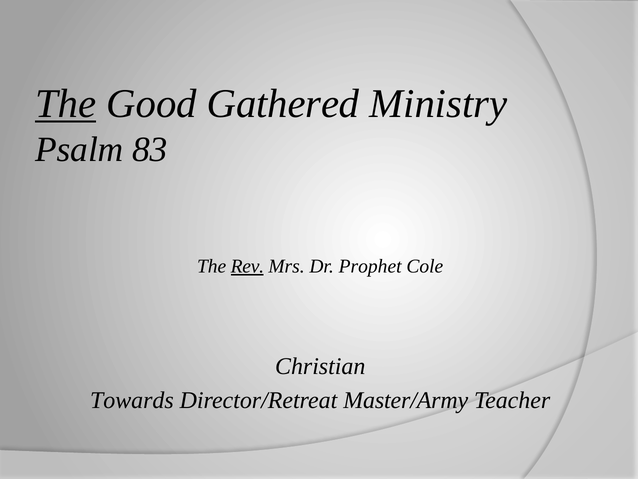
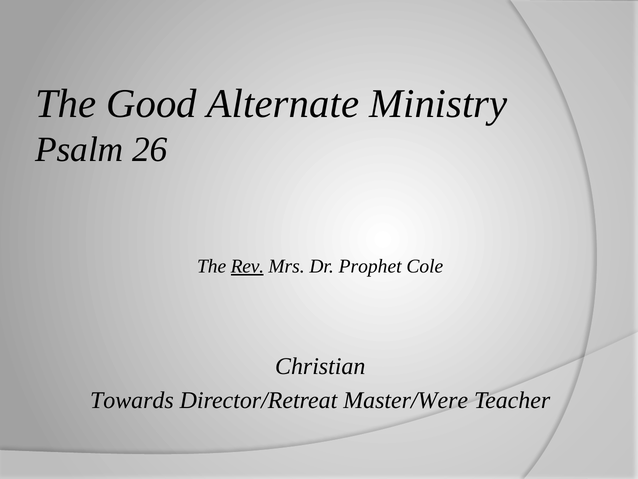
The at (66, 104) underline: present -> none
Gathered: Gathered -> Alternate
83: 83 -> 26
Master/Army: Master/Army -> Master/Were
